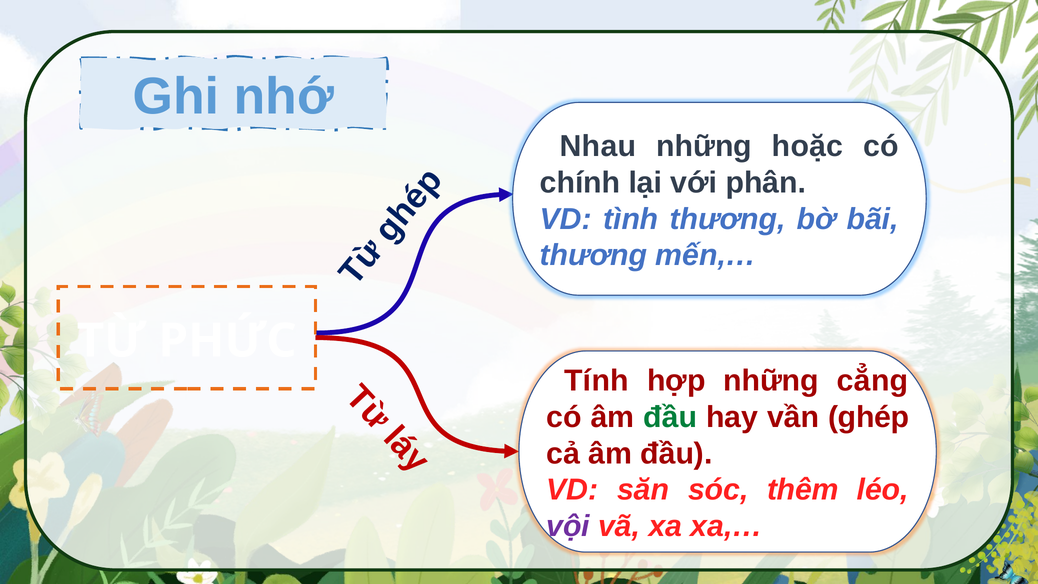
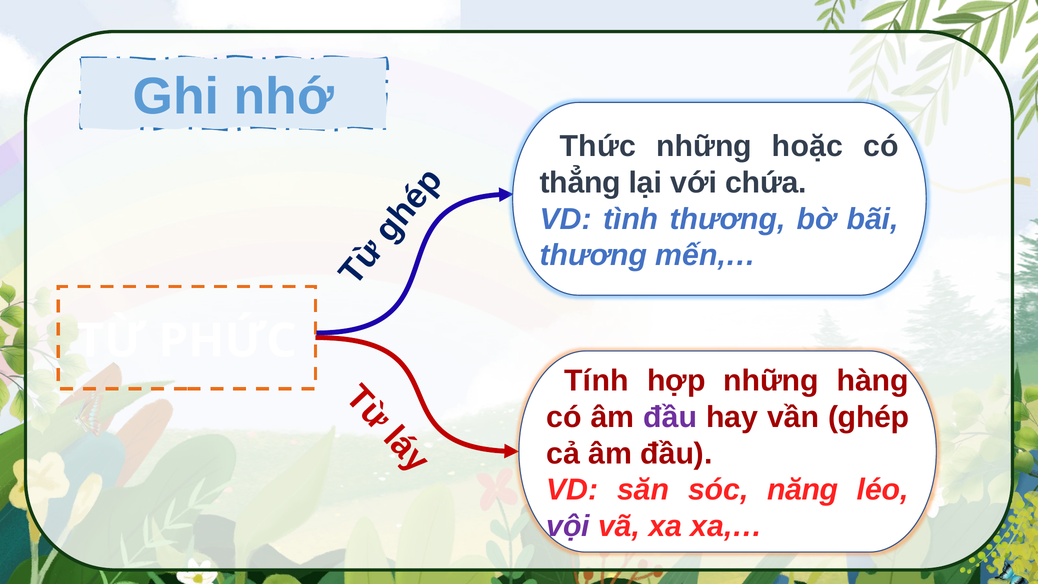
Nhau: Nhau -> Thức
chính: chính -> thẳng
phân: phân -> chứa
cẳng: cẳng -> hàng
đầu at (670, 417) colour: green -> purple
thêm: thêm -> năng
